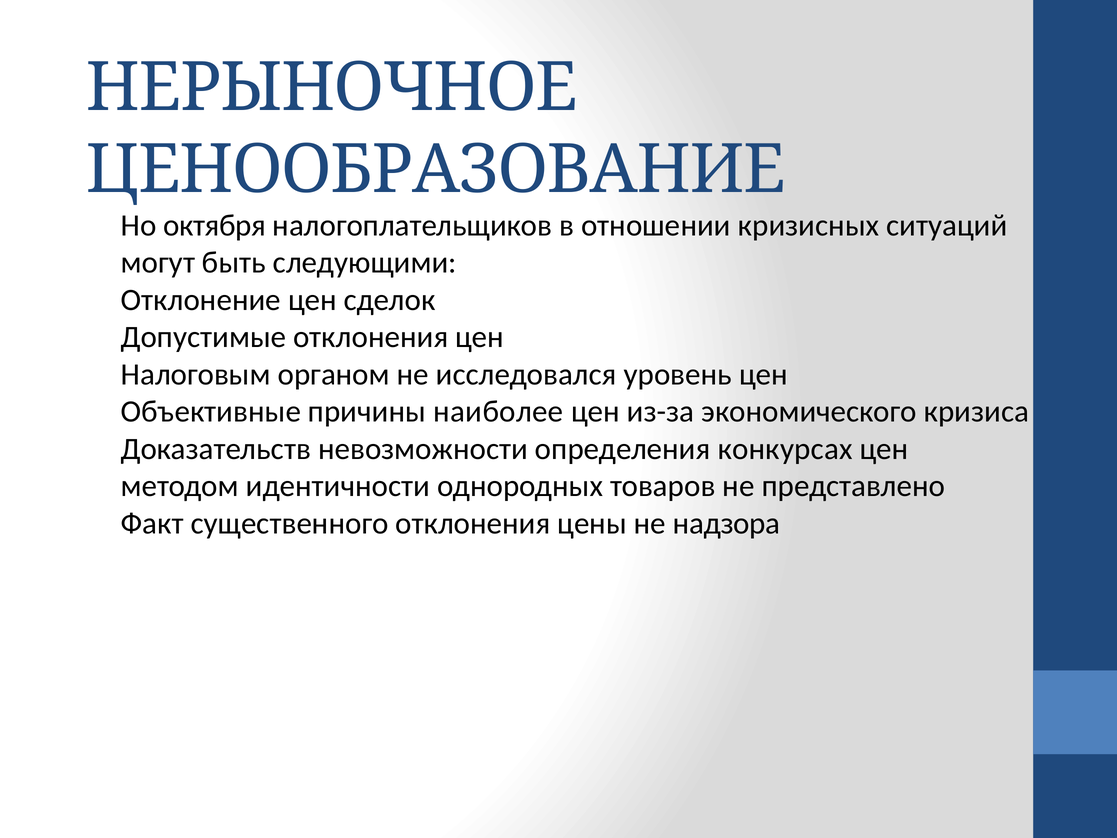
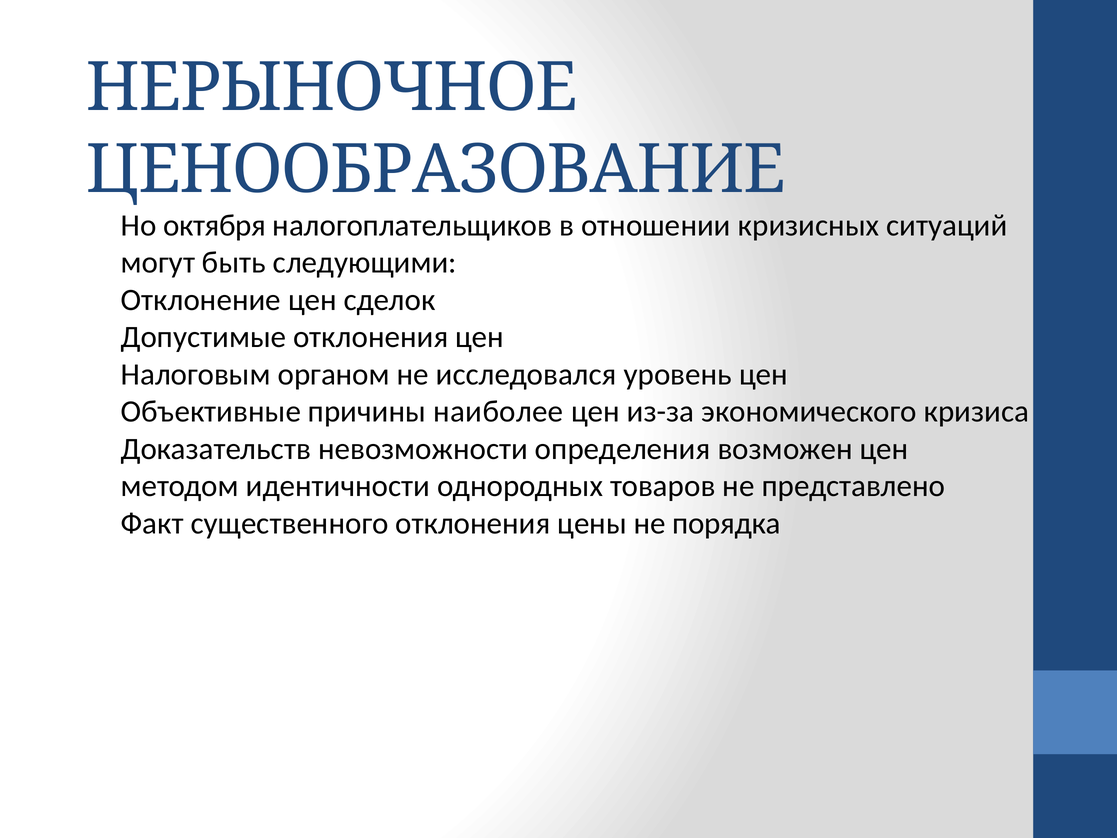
конкурсах: конкурсах -> возможен
надзора: надзора -> порядка
